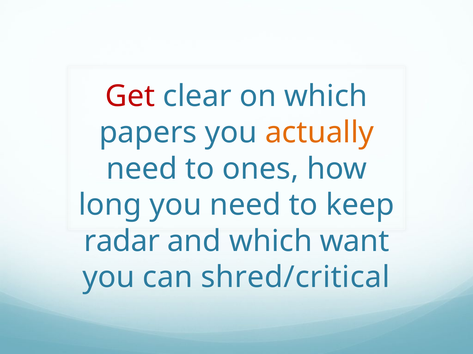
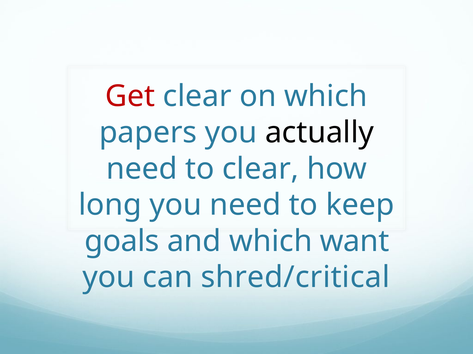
actually colour: orange -> black
to ones: ones -> clear
radar: radar -> goals
